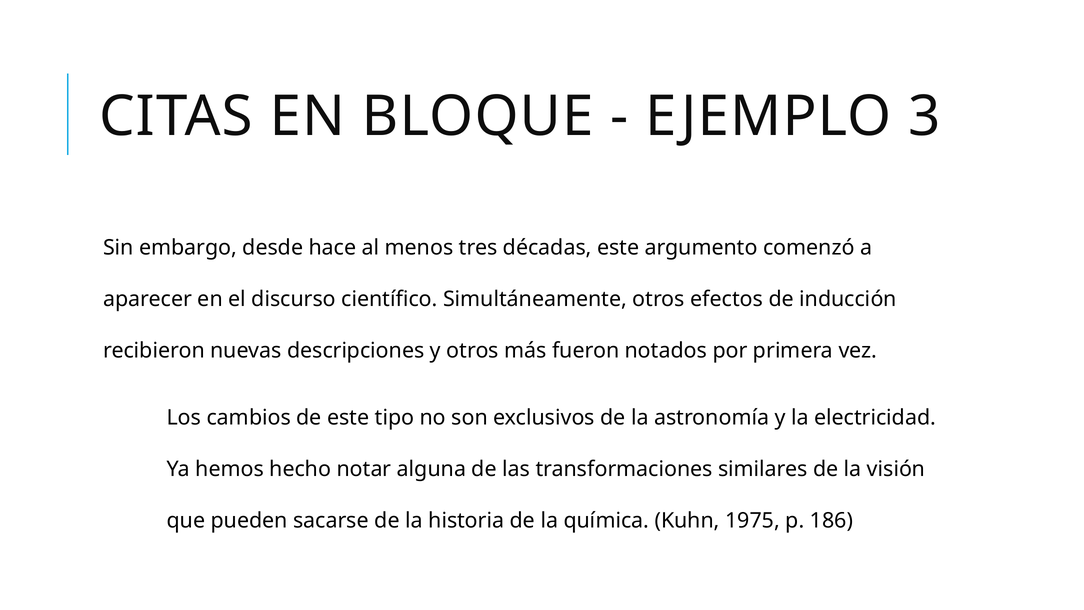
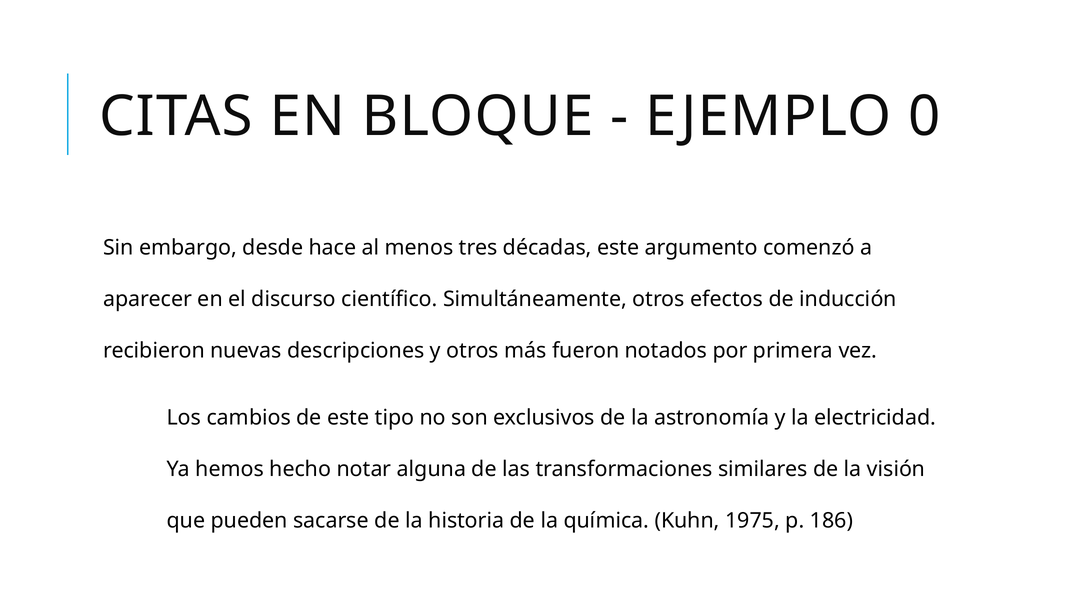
3: 3 -> 0
